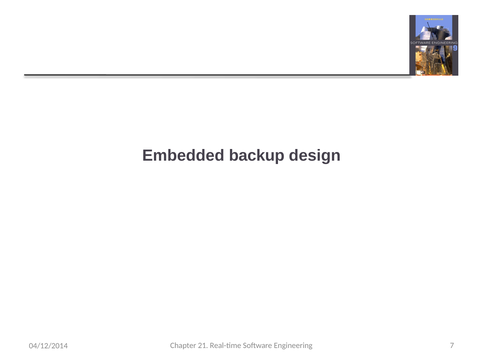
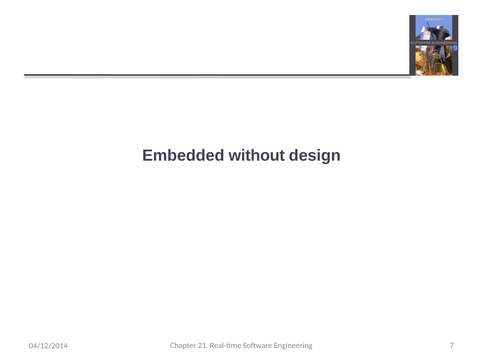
backup: backup -> without
